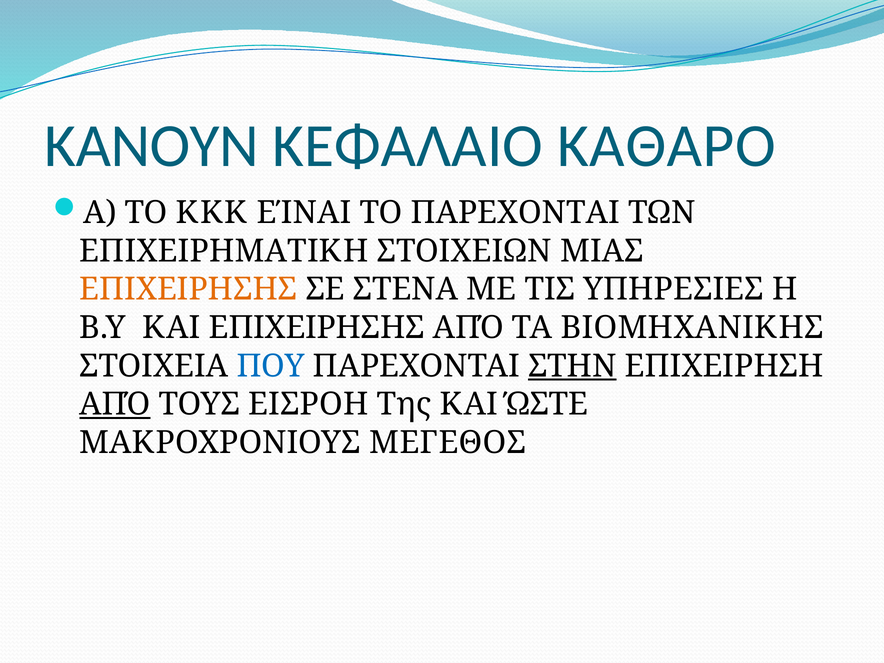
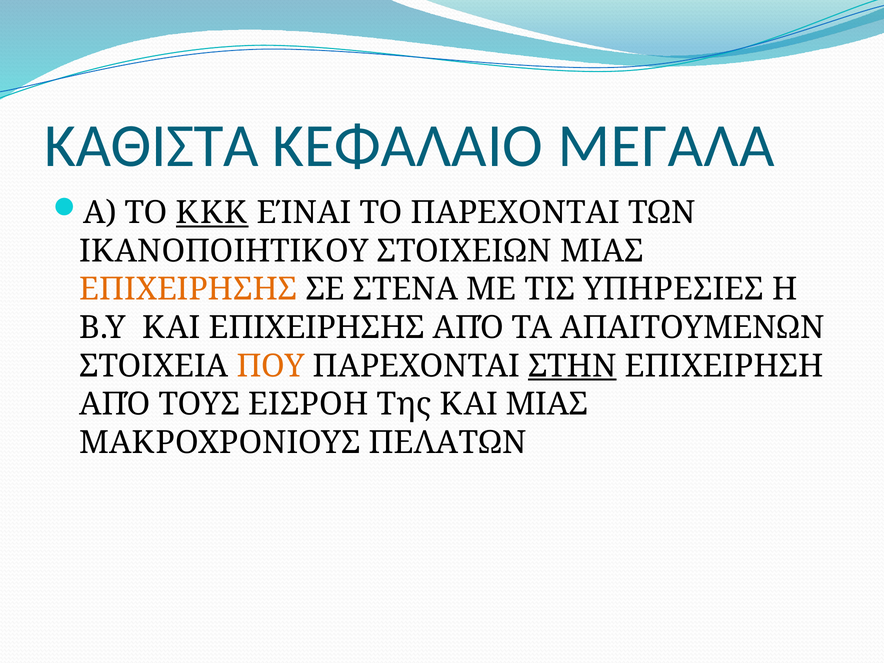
ΚΑΝΟΥΝ: ΚΑΝΟΥΝ -> ΚΑΘΙΣΤΑ
ΚΑΘΑΡΟ: ΚΑΘΑΡΟ -> ΜΕΓΑΛΑ
ΚΚΚ underline: none -> present
ΕΠΙΧΕΙΡΗΜΑΤΙΚΗ: ΕΠΙΧΕΙΡΗΜΑΤΙΚΗ -> ΙΚΑΝΟΠΟΙΗΤΙΚΟΥ
ΒΙΟΜΗΧΑΝΙΚΗΣ: ΒΙΟΜΗΧΑΝΙΚΗΣ -> ΑΠΑΙΤΟΥΜΕΝΩΝ
ΠΟΥ colour: blue -> orange
ΑΠΌ at (115, 404) underline: present -> none
ΚΑΙ ΏΣΤΕ: ΏΣΤΕ -> ΜΙΑΣ
ΜΕΓΕΘΟΣ: ΜΕΓΕΘΟΣ -> ΠΕΛΑΤΩΝ
